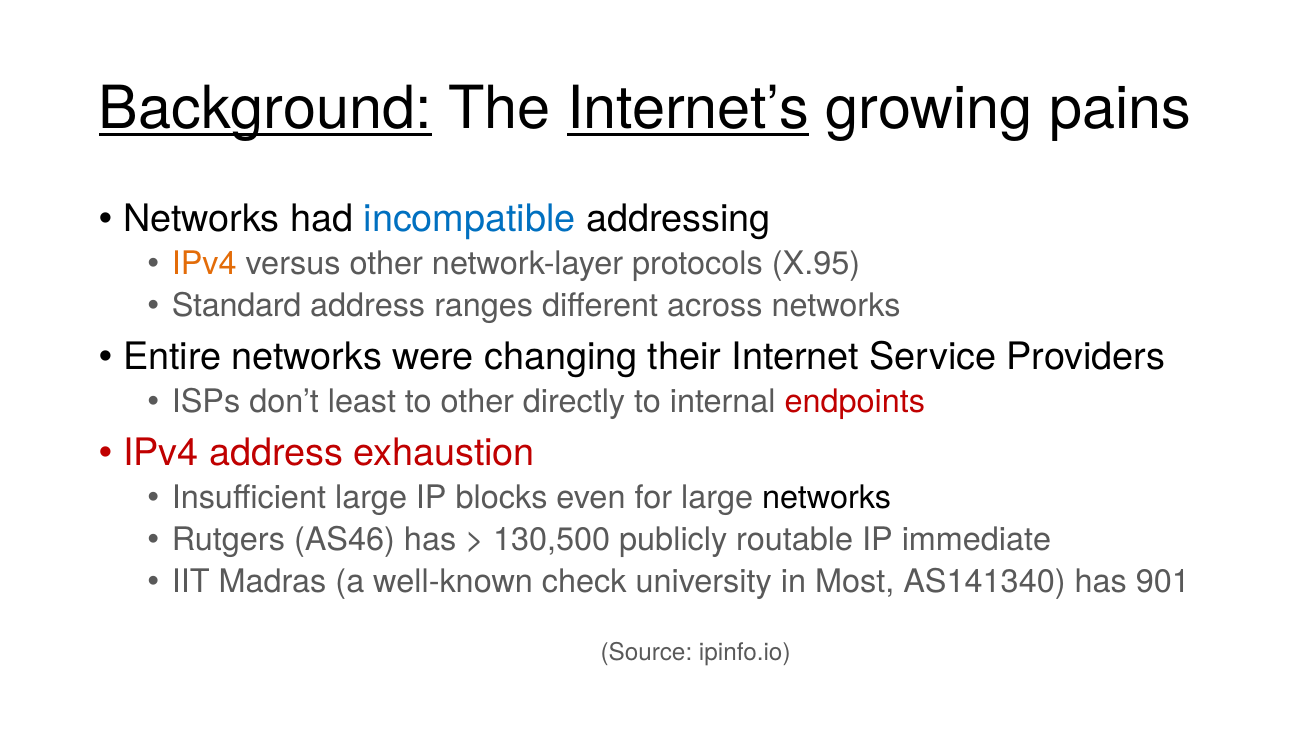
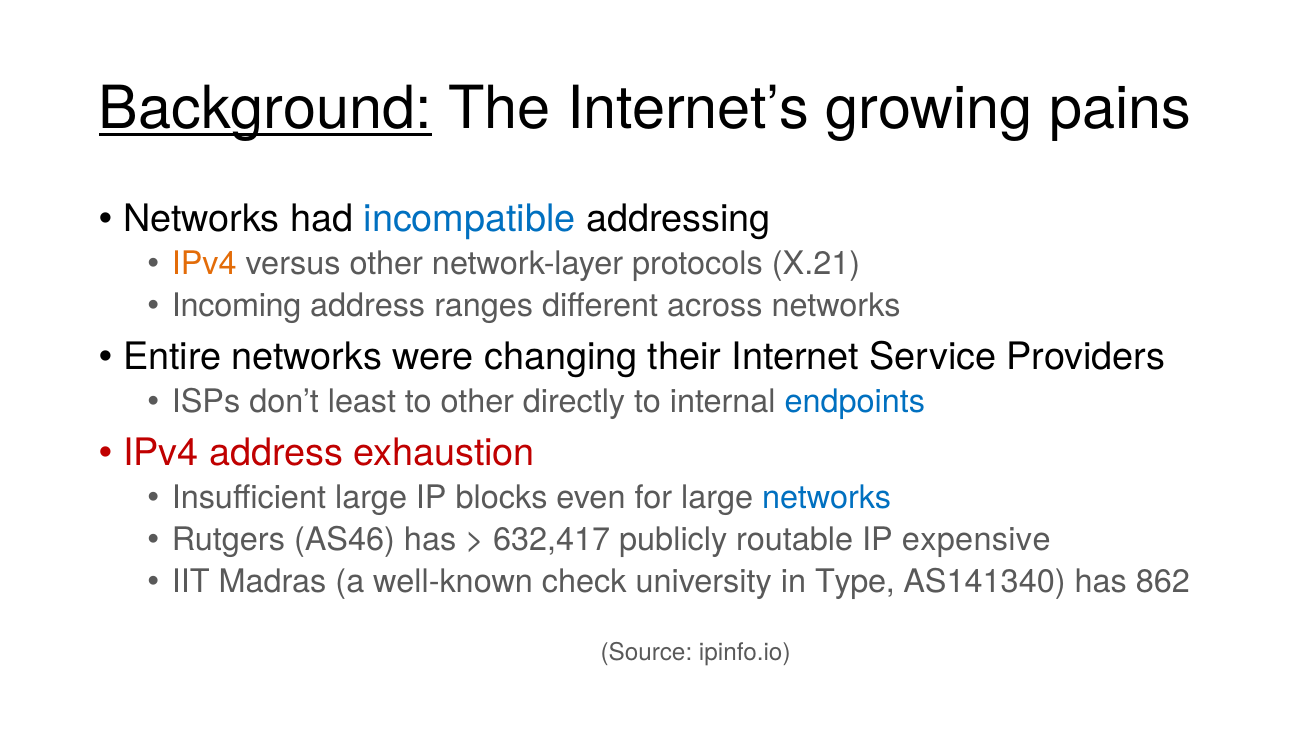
Internet’s underline: present -> none
X.95: X.95 -> X.21
Standard: Standard -> Incoming
endpoints colour: red -> blue
networks at (827, 498) colour: black -> blue
130,500: 130,500 -> 632,417
immediate: immediate -> expensive
Most: Most -> Type
901: 901 -> 862
